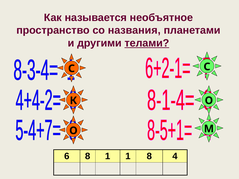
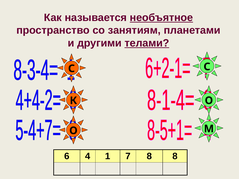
необъятное underline: none -> present
названия: названия -> занятиям
6 8: 8 -> 4
1 1: 1 -> 7
8 4: 4 -> 8
